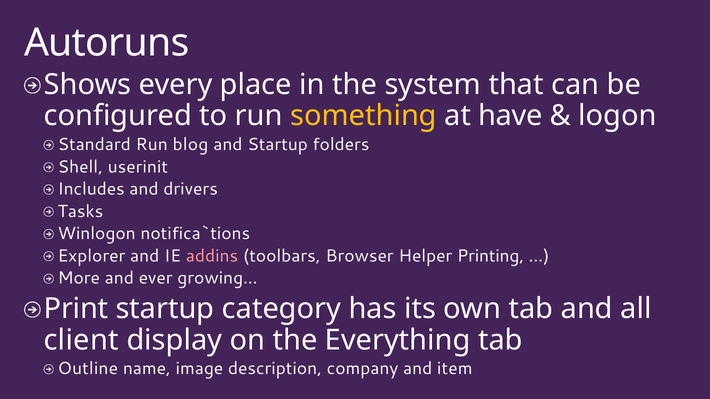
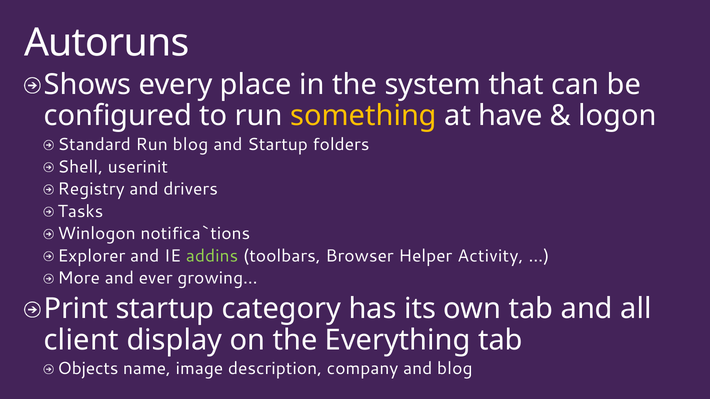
Includes: Includes -> Registry
addins colour: pink -> light green
Printing: Printing -> Activity
Outline: Outline -> Objects
and item: item -> blog
